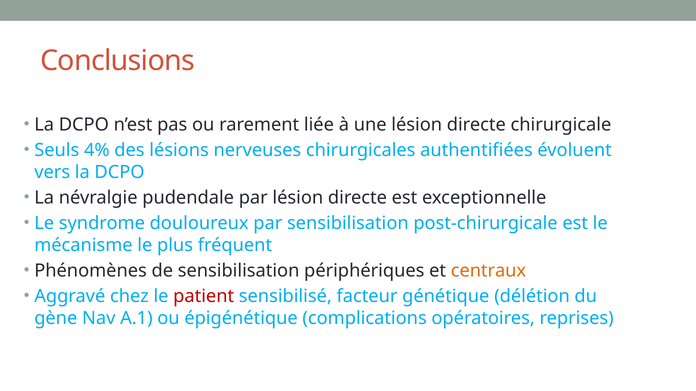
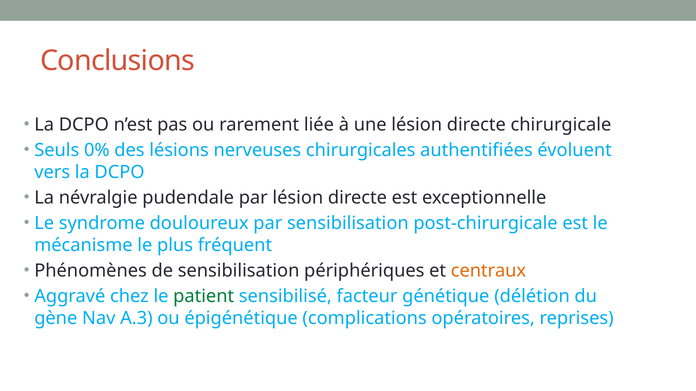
4%: 4% -> 0%
patient colour: red -> green
A.1: A.1 -> A.3
